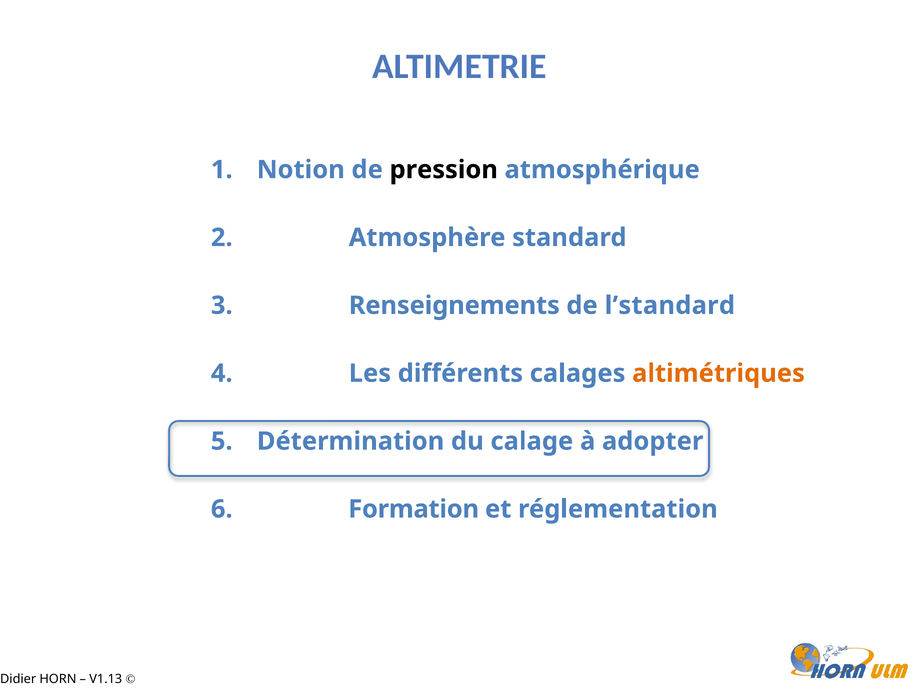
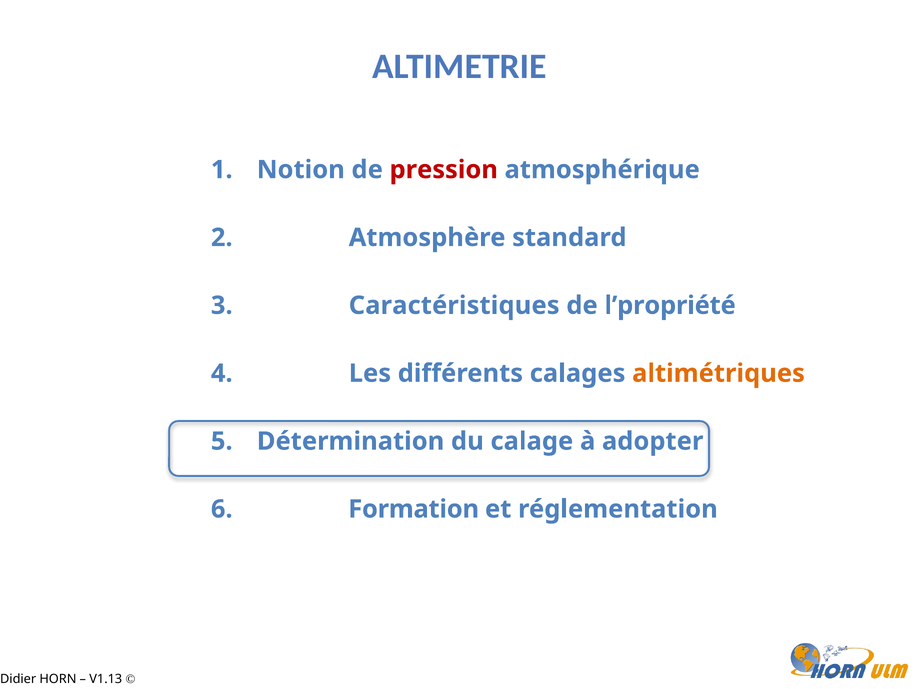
pression colour: black -> red
Renseignements: Renseignements -> Caractéristiques
l’standard: l’standard -> l’propriété
